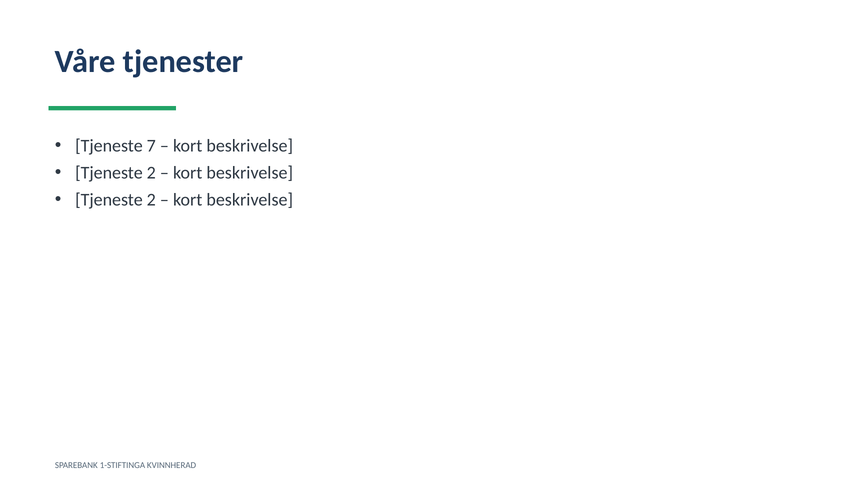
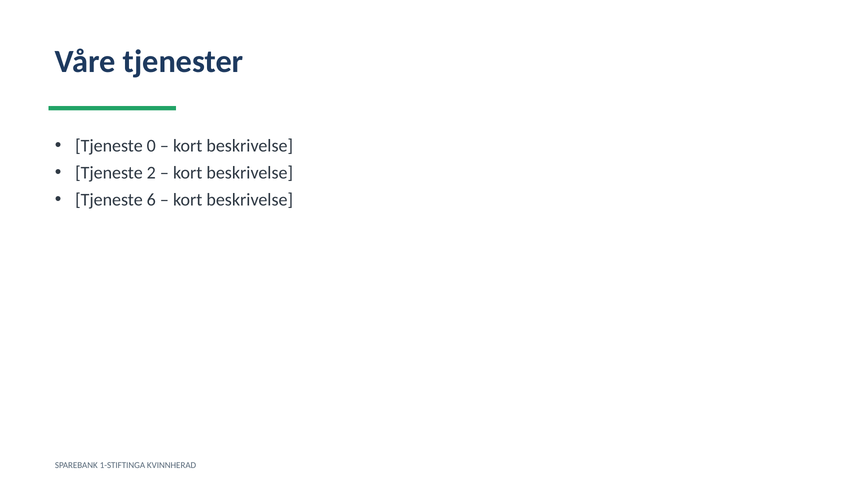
7: 7 -> 0
2 at (151, 200): 2 -> 6
